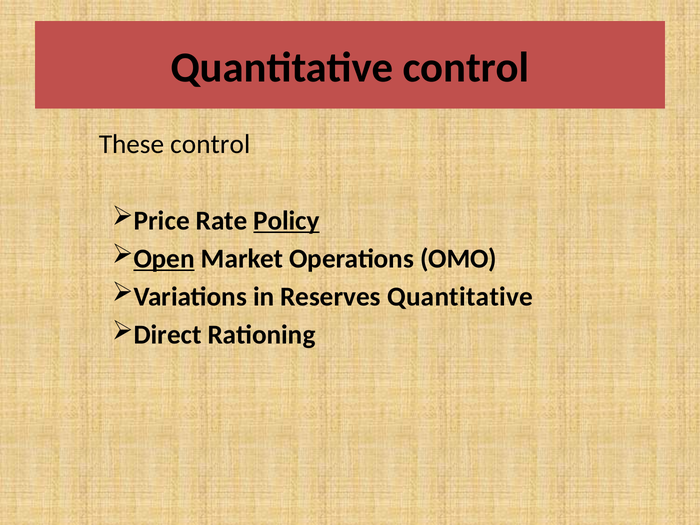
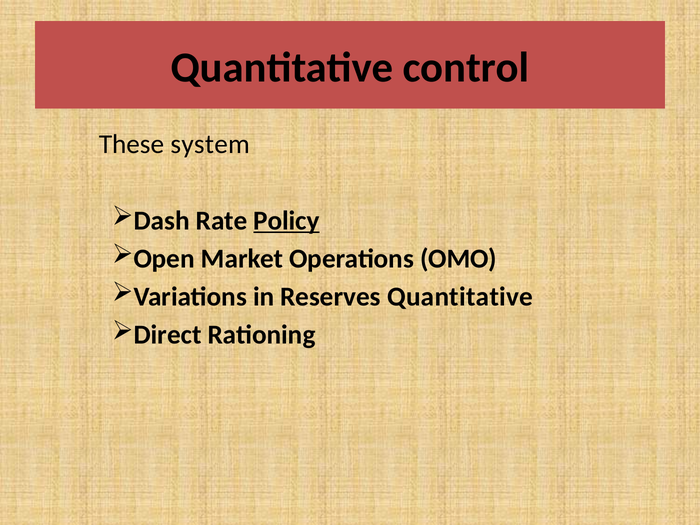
These control: control -> system
Price: Price -> Dash
Open underline: present -> none
